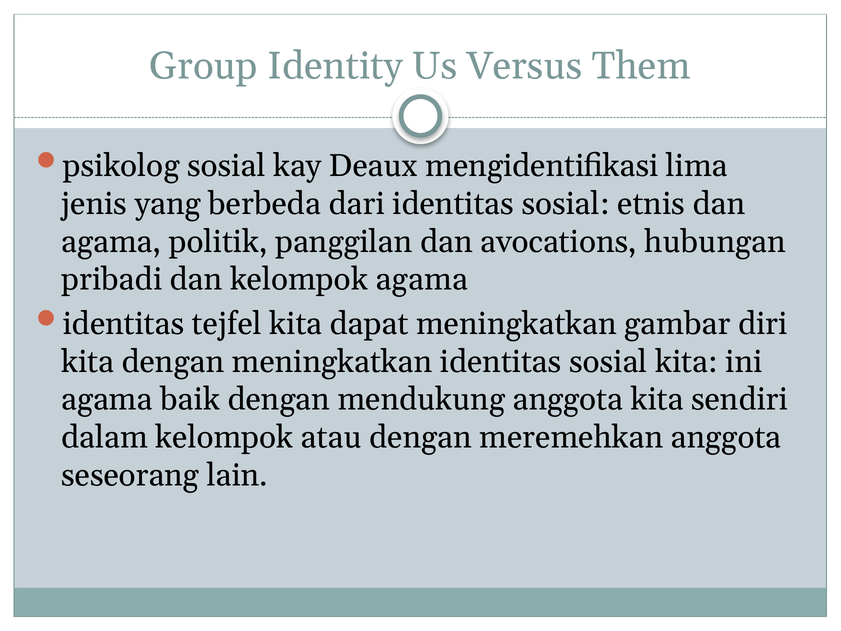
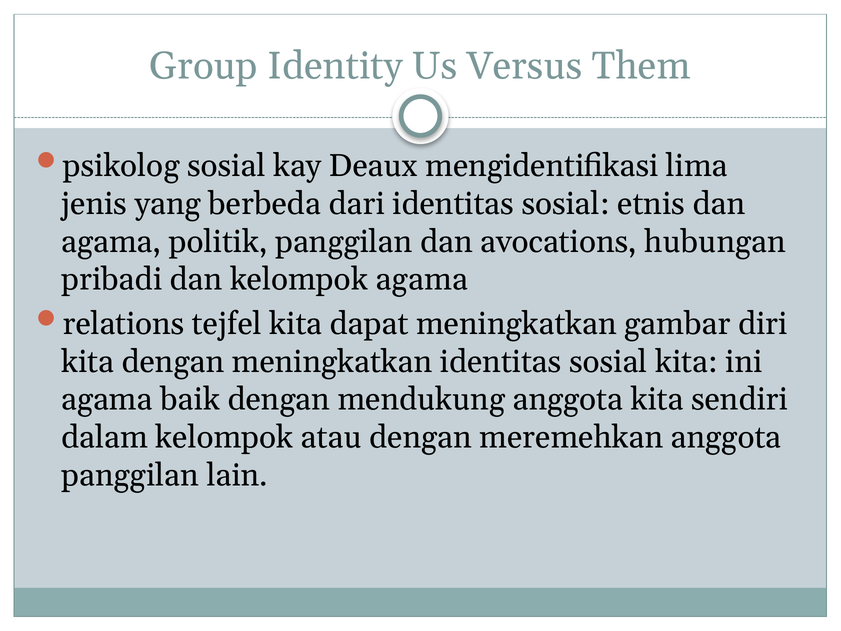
identitas at (124, 324): identitas -> relations
seseorang at (130, 475): seseorang -> panggilan
